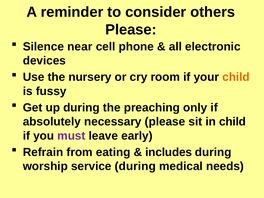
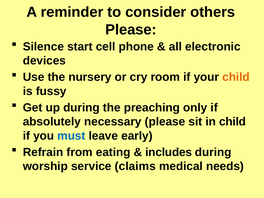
near: near -> start
must colour: purple -> blue
service during: during -> claims
